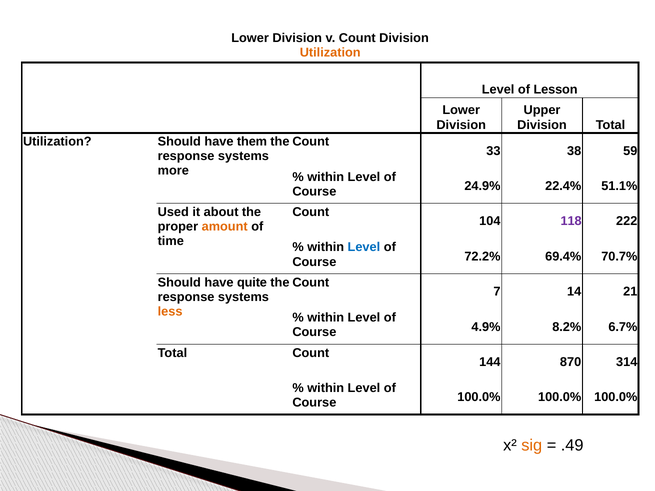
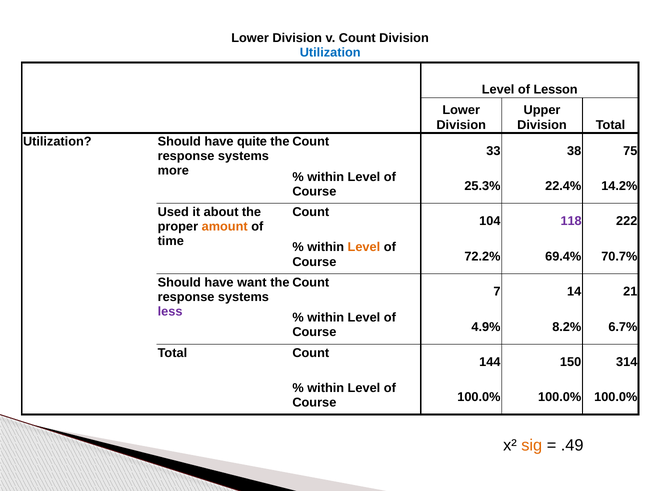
Utilization at (330, 53) colour: orange -> blue
them: them -> quite
59: 59 -> 75
24.9%: 24.9% -> 25.3%
51.1%: 51.1% -> 14.2%
Level at (364, 247) colour: blue -> orange
quite: quite -> want
less colour: orange -> purple
870: 870 -> 150
